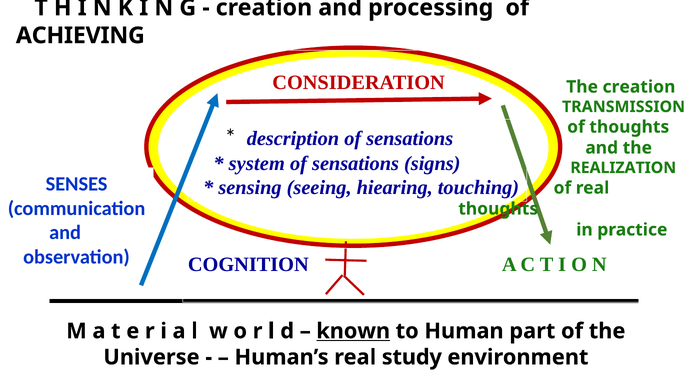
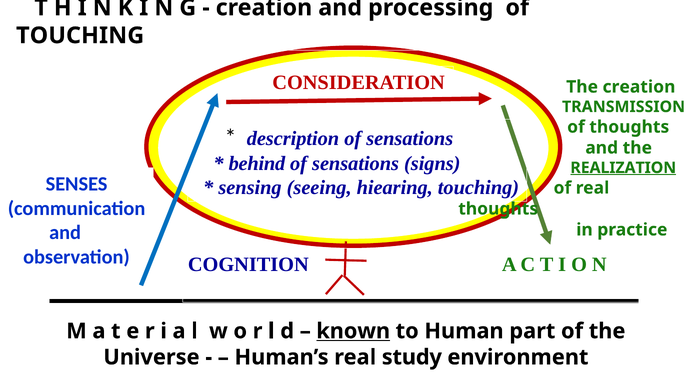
ACHIEVING at (80, 36): ACHIEVING -> TOUCHING
system: system -> behind
REALIZATION underline: none -> present
